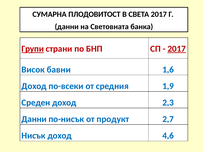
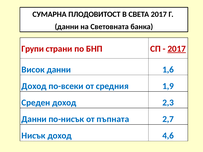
Групи underline: present -> none
Висок бавни: бавни -> данни
продукт: продукт -> пъпната
